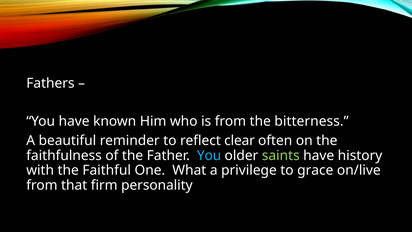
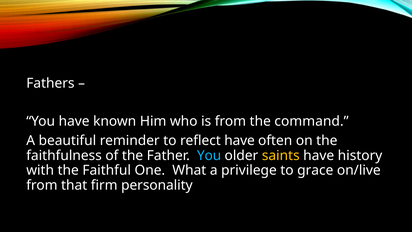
bitterness: bitterness -> command
reflect clear: clear -> have
saints colour: light green -> yellow
